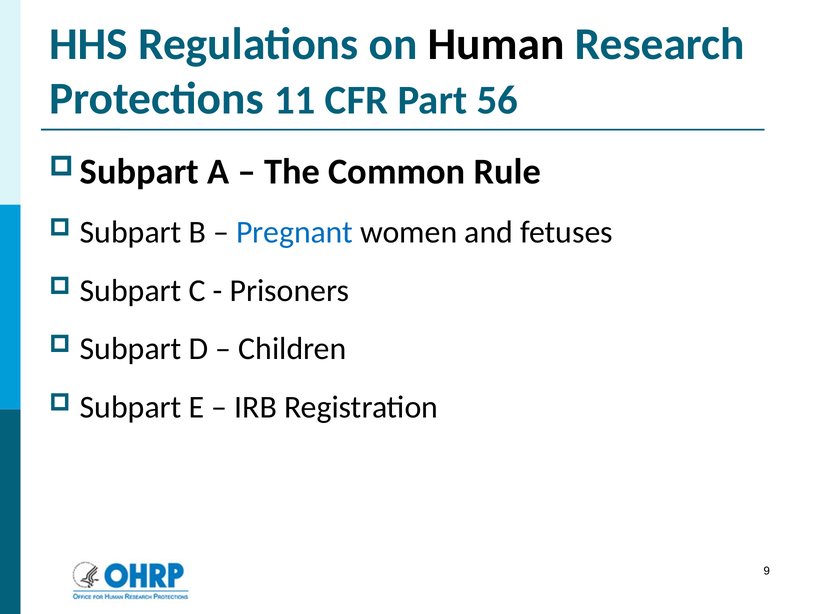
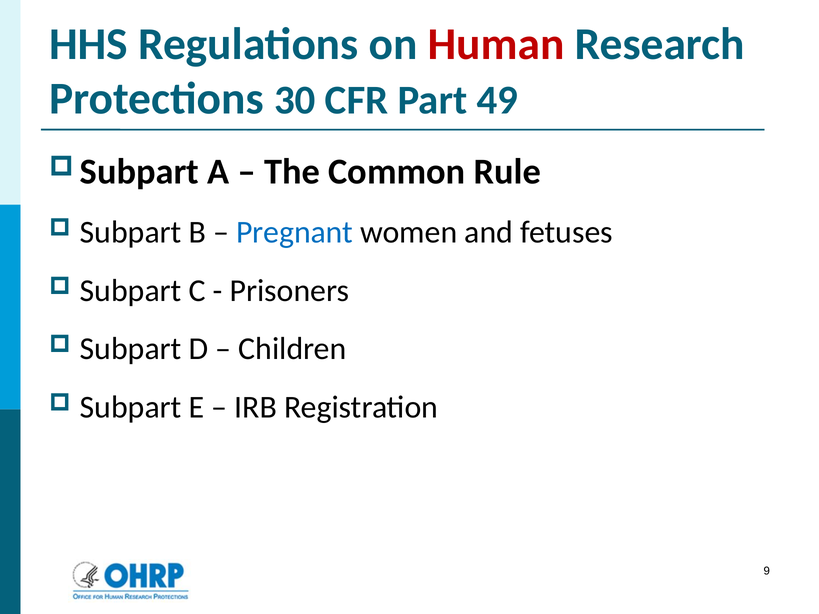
Human colour: black -> red
11: 11 -> 30
56: 56 -> 49
